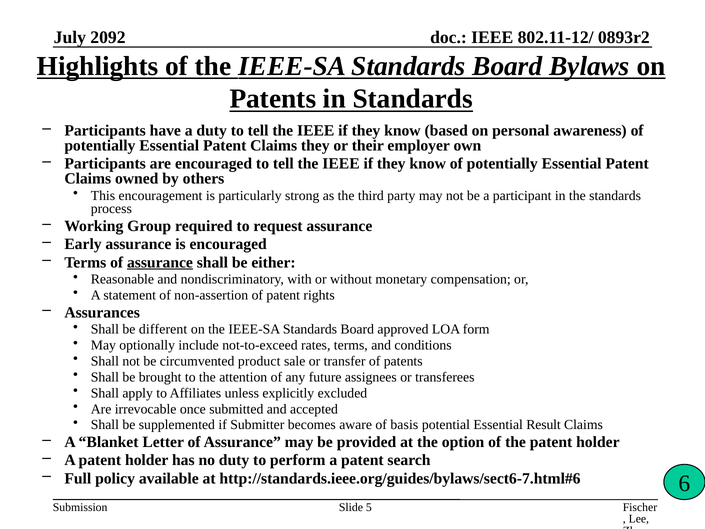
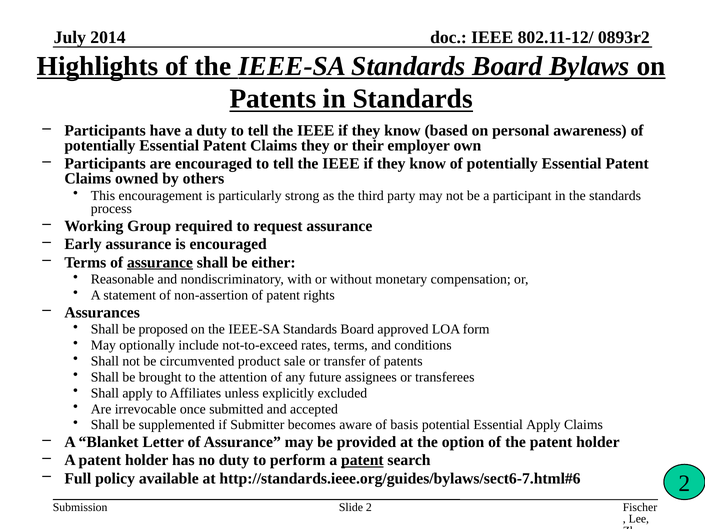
2092: 2092 -> 2014
different: different -> proposed
Essential Result: Result -> Apply
patent at (362, 460) underline: none -> present
6 at (684, 483): 6 -> 2
Slide 5: 5 -> 2
